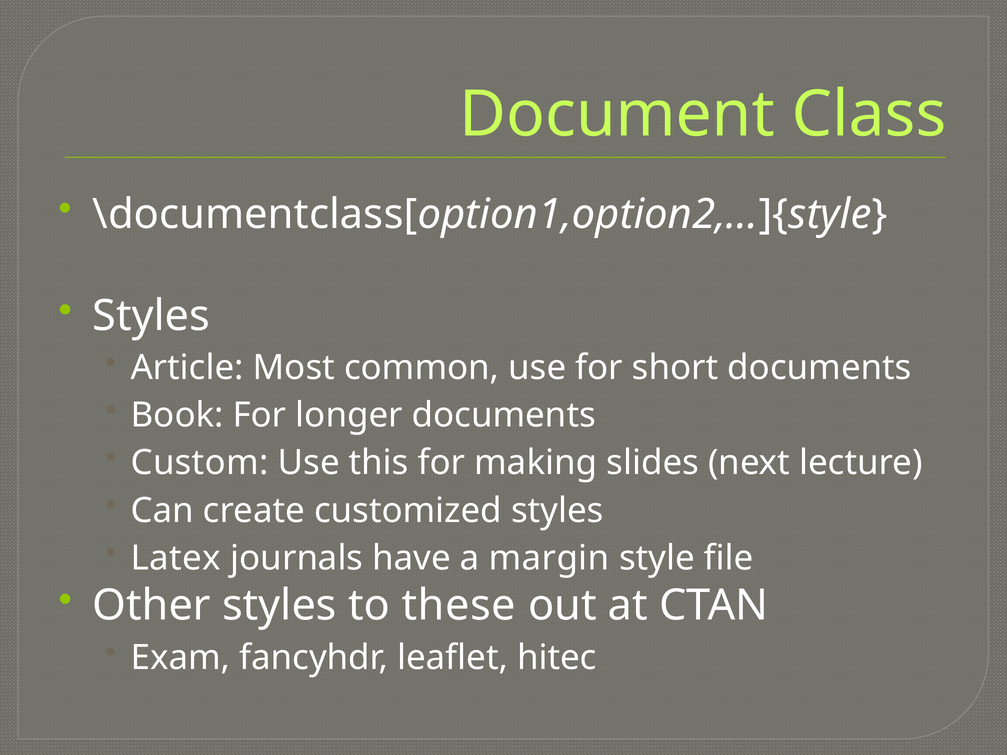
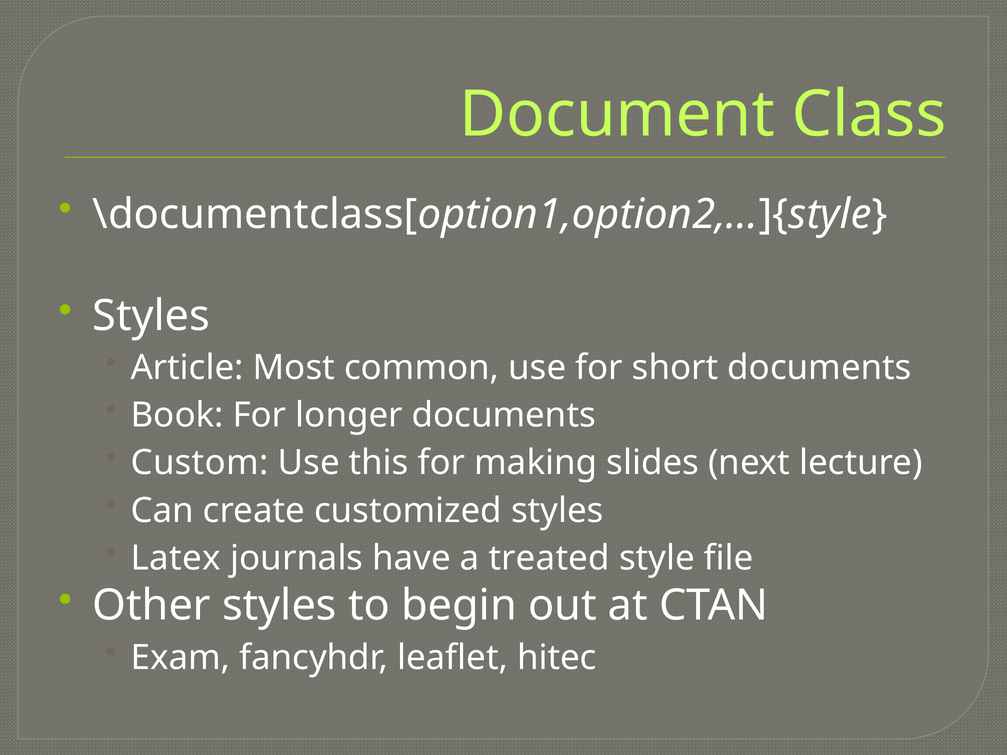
margin: margin -> treated
these: these -> begin
